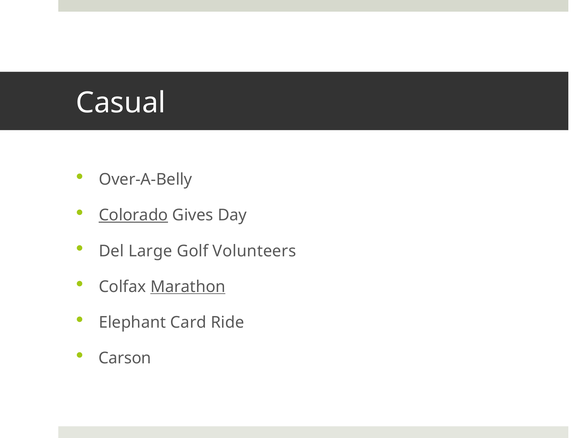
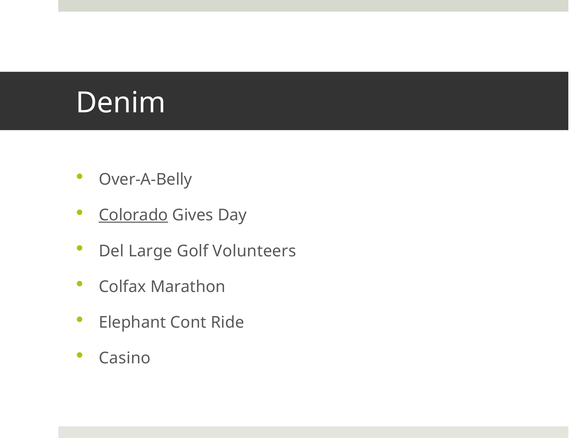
Casual: Casual -> Denim
Marathon underline: present -> none
Card: Card -> Cont
Carson: Carson -> Casino
